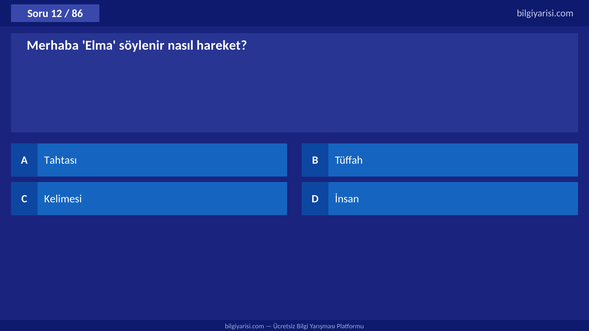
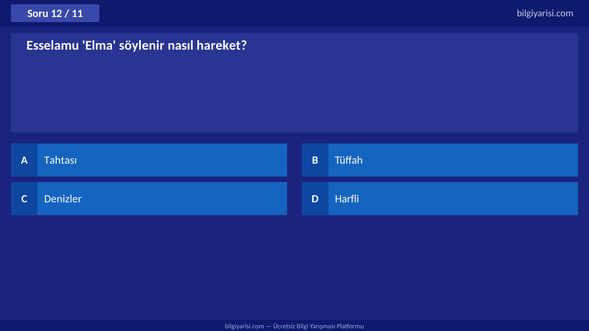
86: 86 -> 11
Merhaba: Merhaba -> Esselamu
Kelimesi: Kelimesi -> Denizler
İnsan: İnsan -> Harfli
